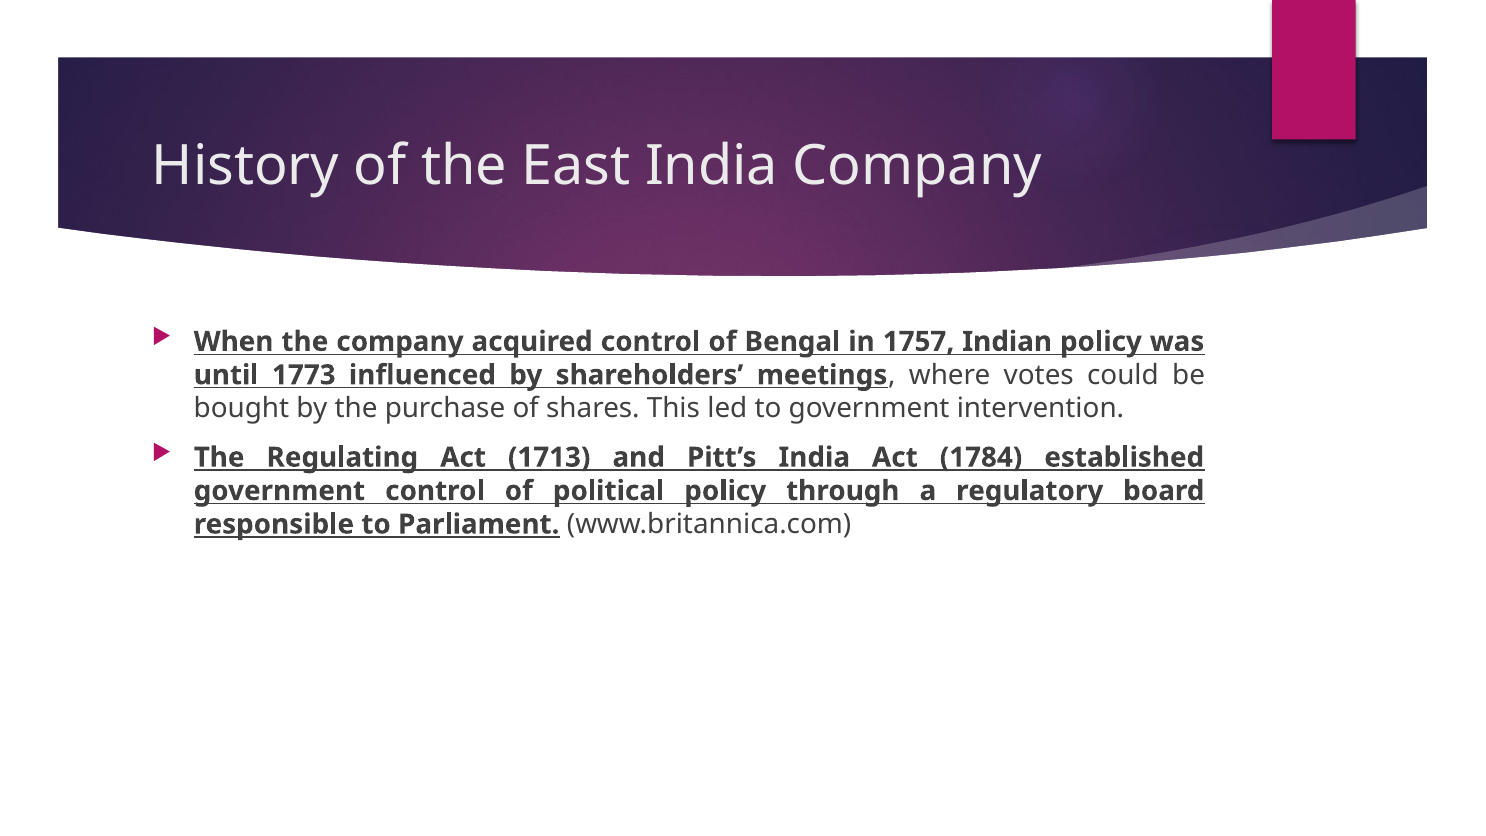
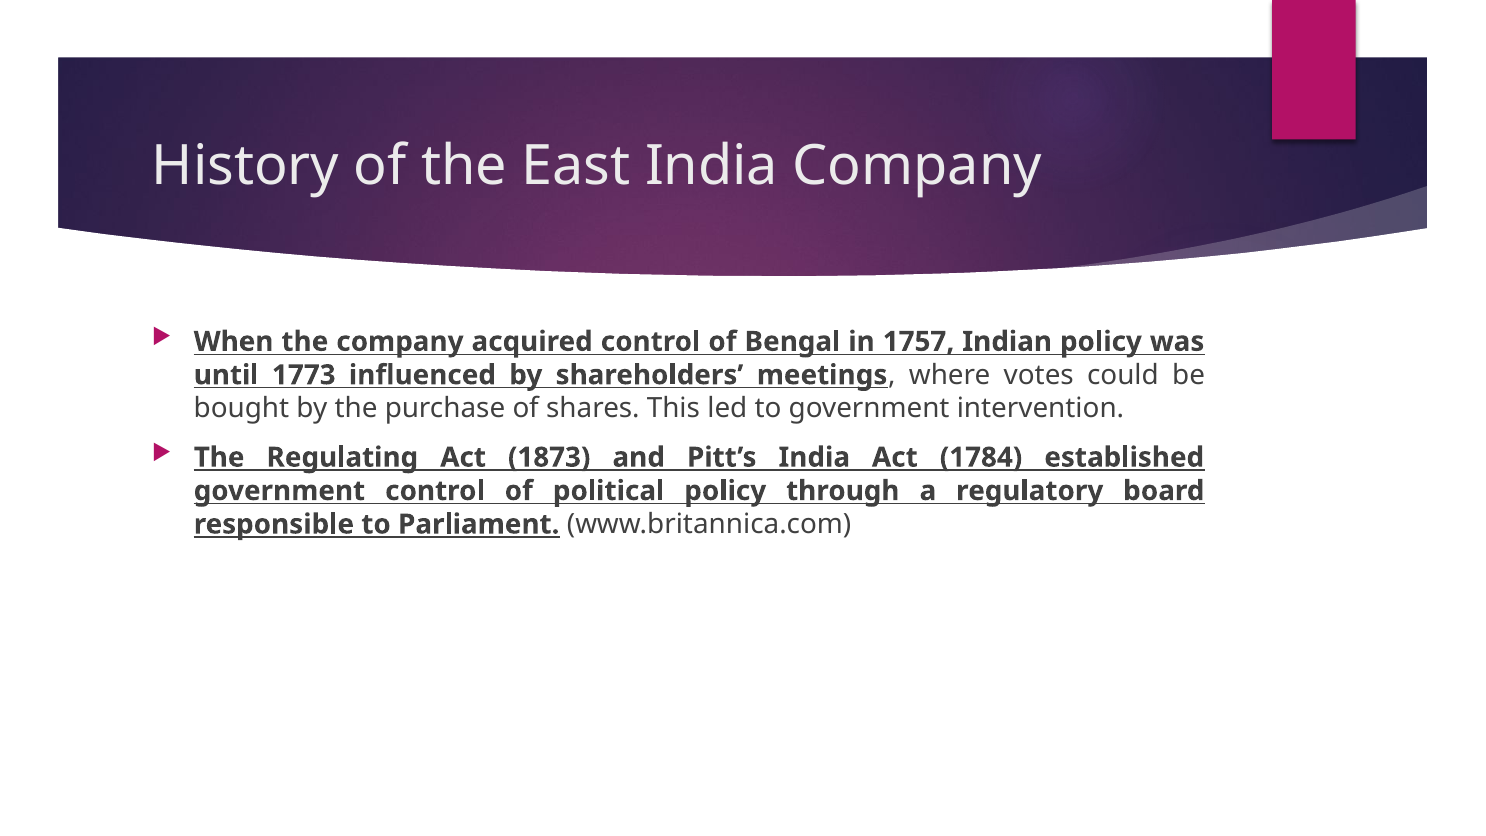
1713: 1713 -> 1873
